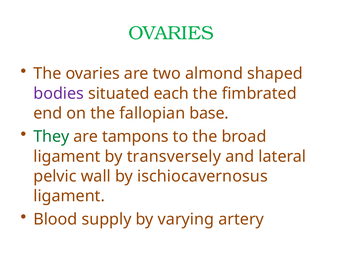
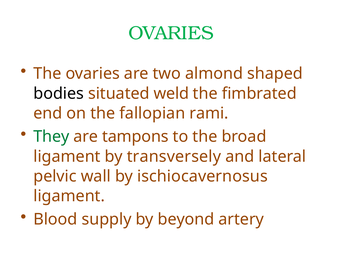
bodies colour: purple -> black
each: each -> weld
base: base -> rami
varying: varying -> beyond
